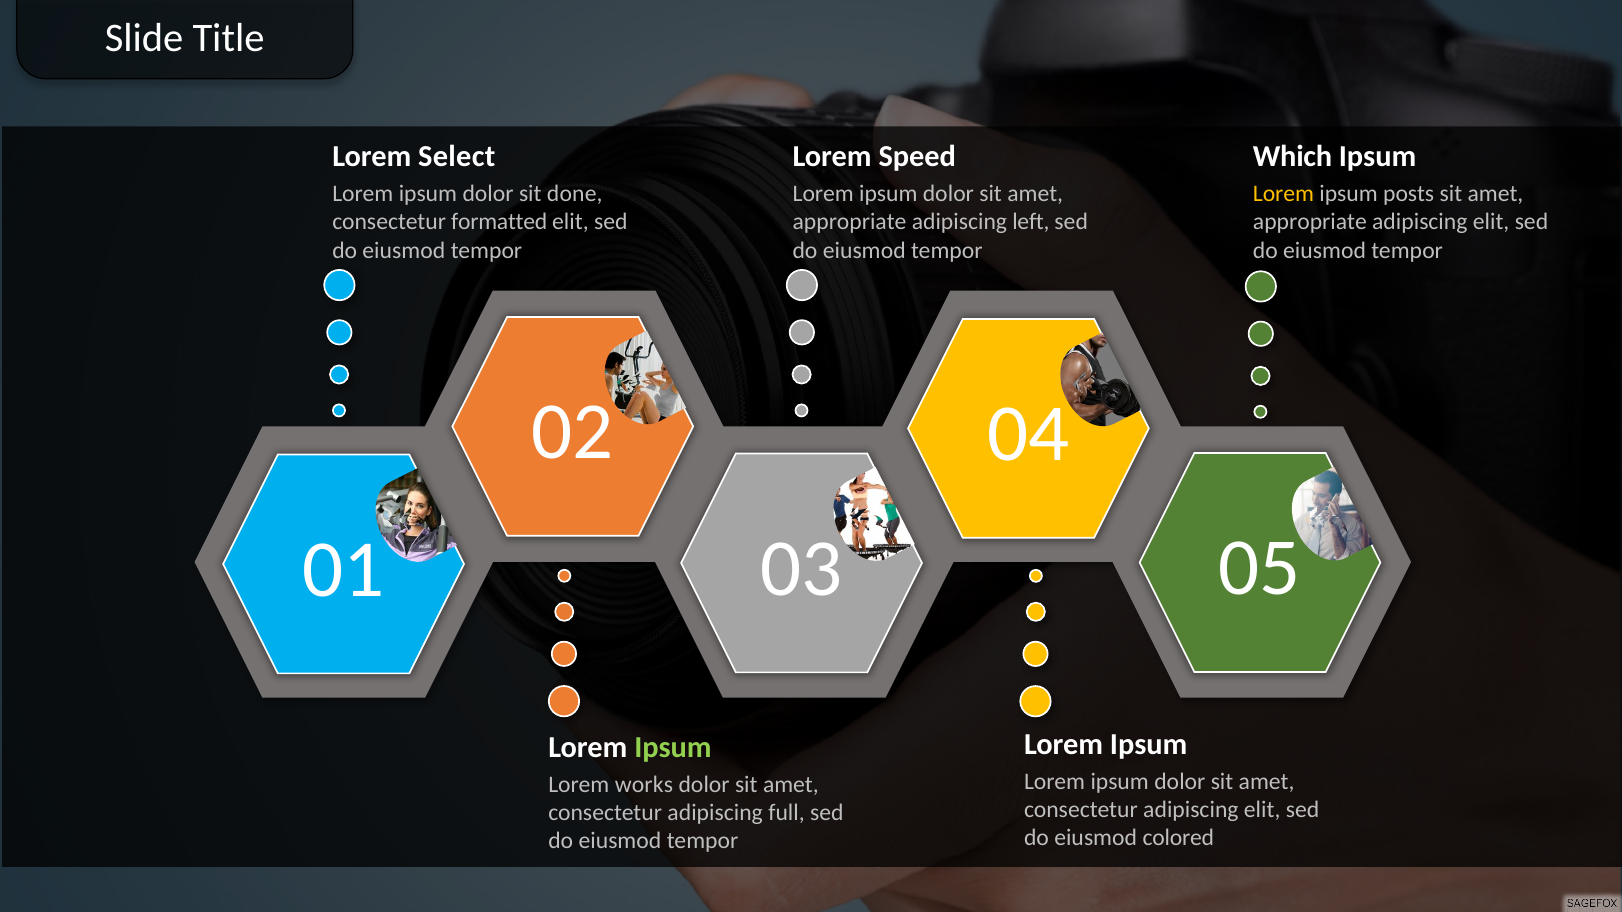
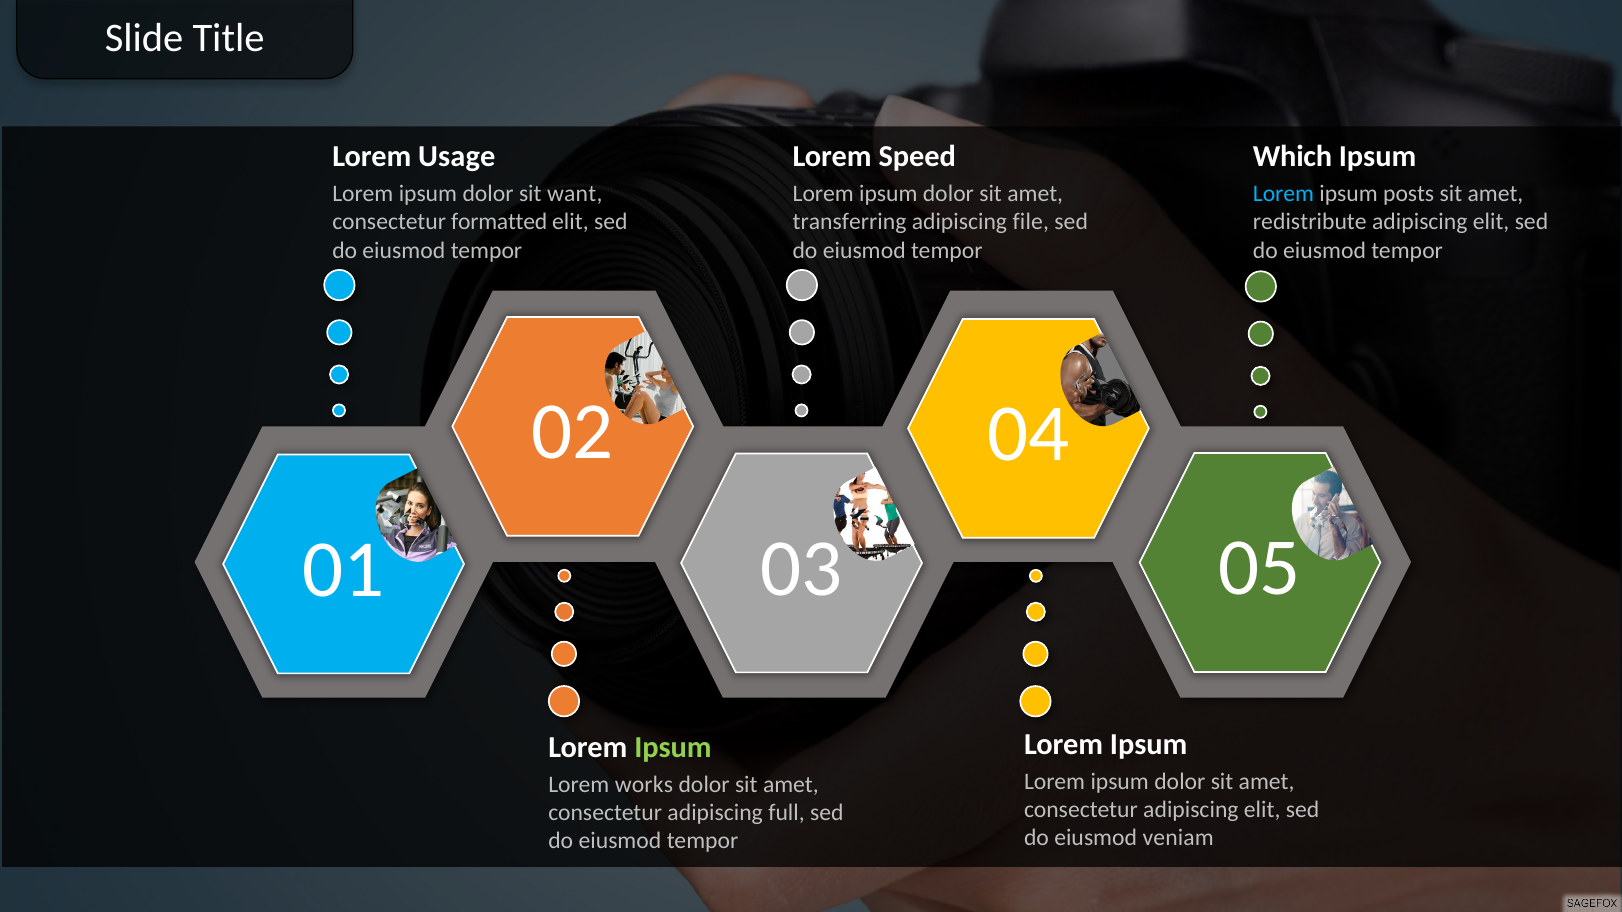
Select: Select -> Usage
done: done -> want
Lorem at (1283, 194) colour: yellow -> light blue
appropriate at (850, 222): appropriate -> transferring
left: left -> file
appropriate at (1310, 222): appropriate -> redistribute
colored: colored -> veniam
